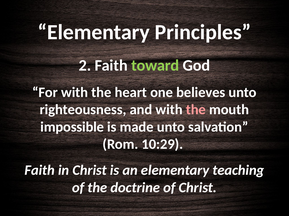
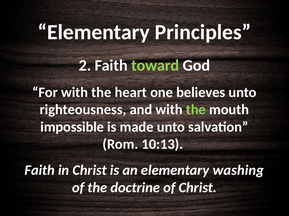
the at (196, 110) colour: pink -> light green
10:29: 10:29 -> 10:13
teaching: teaching -> washing
